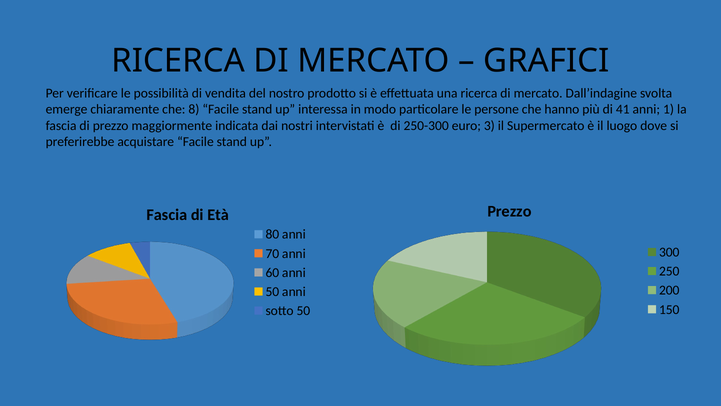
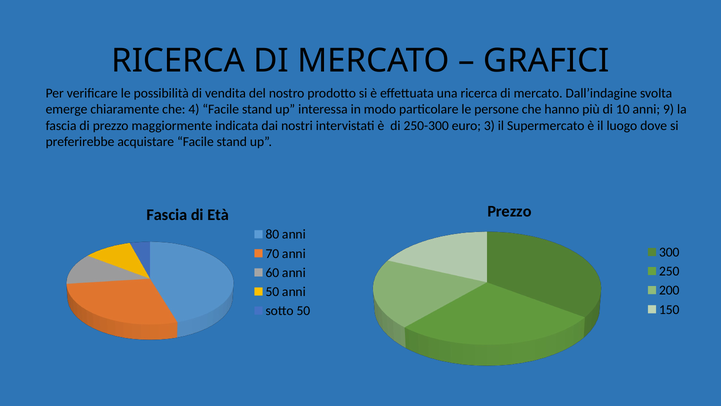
8: 8 -> 4
41: 41 -> 10
1: 1 -> 9
